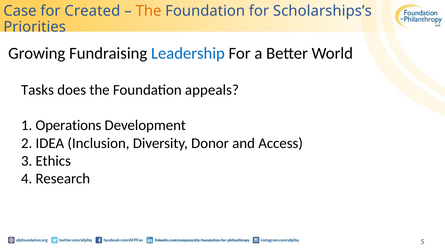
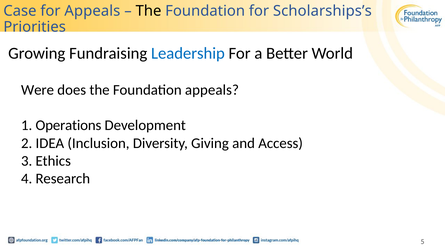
for Created: Created -> Appeals
The at (148, 11) colour: orange -> black
Tasks: Tasks -> Were
Donor: Donor -> Giving
